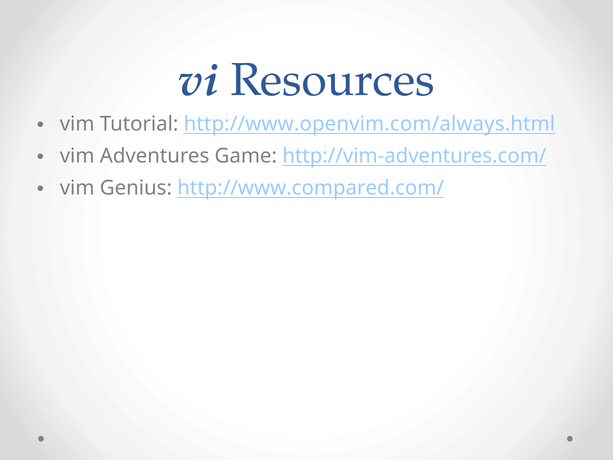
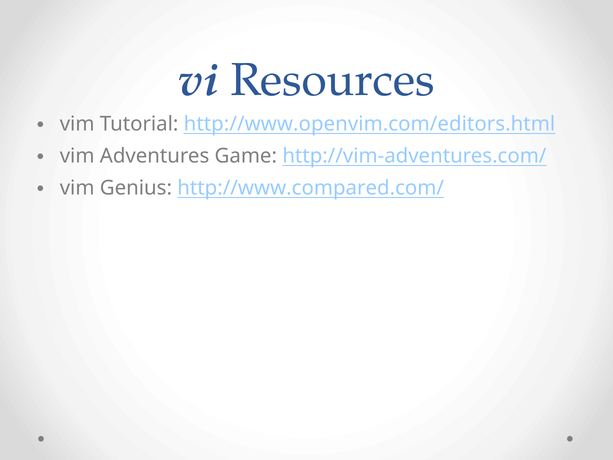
http://www.openvim.com/always.html: http://www.openvim.com/always.html -> http://www.openvim.com/editors.html
